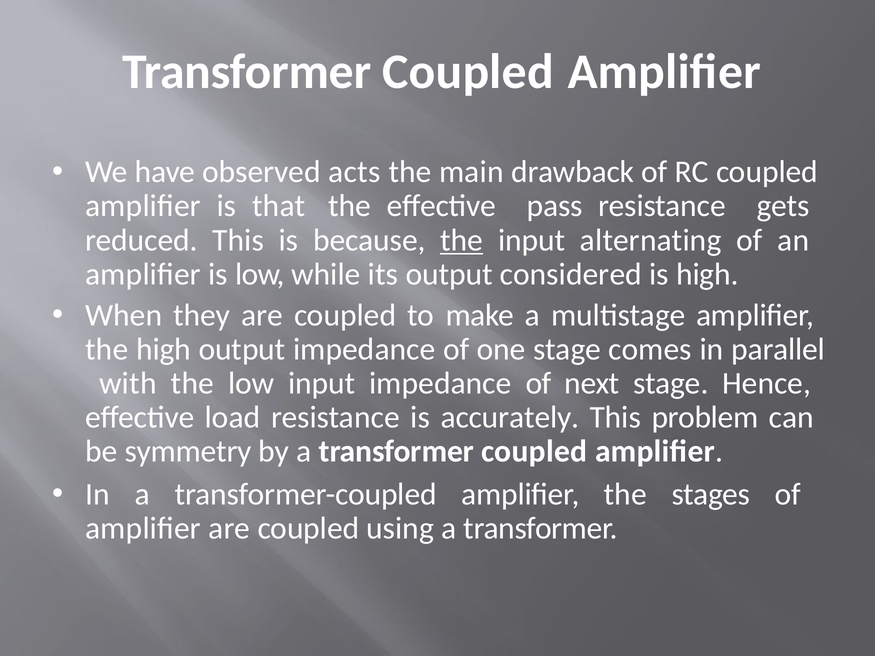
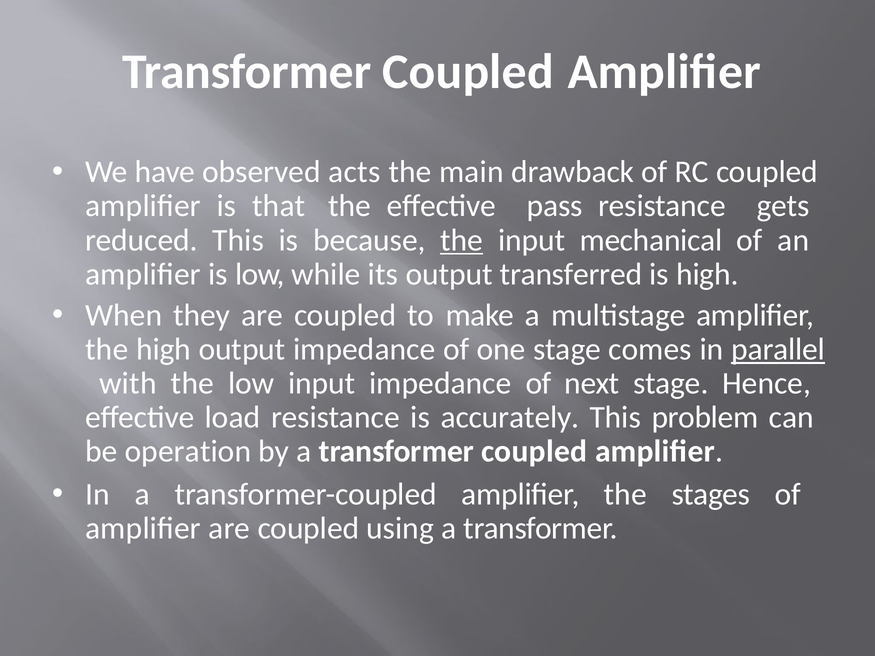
alternating: alternating -> mechanical
considered: considered -> transferred
parallel underline: none -> present
symmetry: symmetry -> operation
